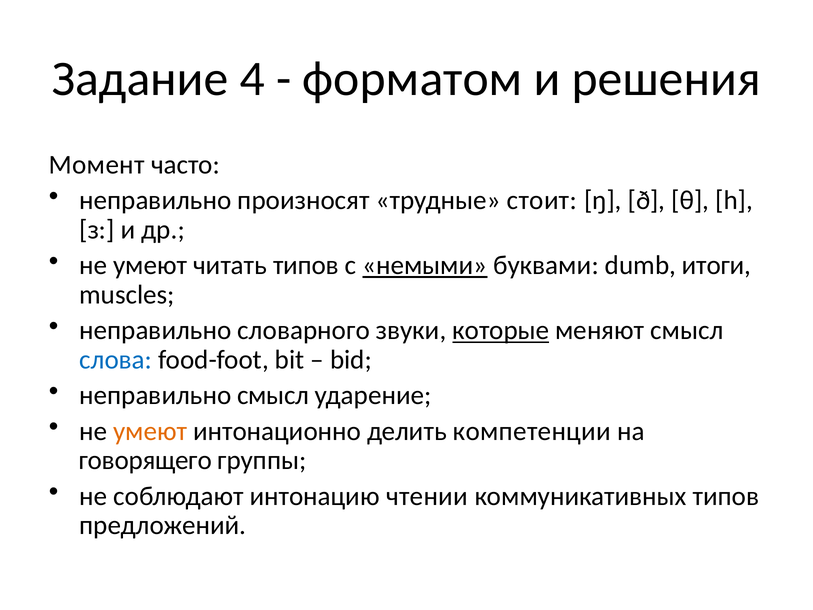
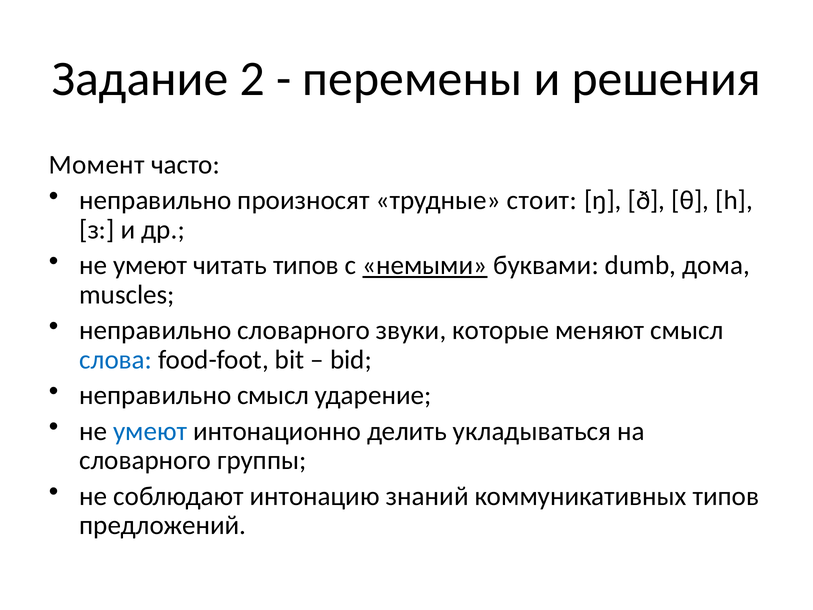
4: 4 -> 2
форматом: форматом -> перемены
итоги: итоги -> дома
которые underline: present -> none
умеют at (150, 431) colour: orange -> blue
компетенции: компетенции -> укладываться
говорящего at (145, 460): говорящего -> словарного
чтении: чтении -> знаний
